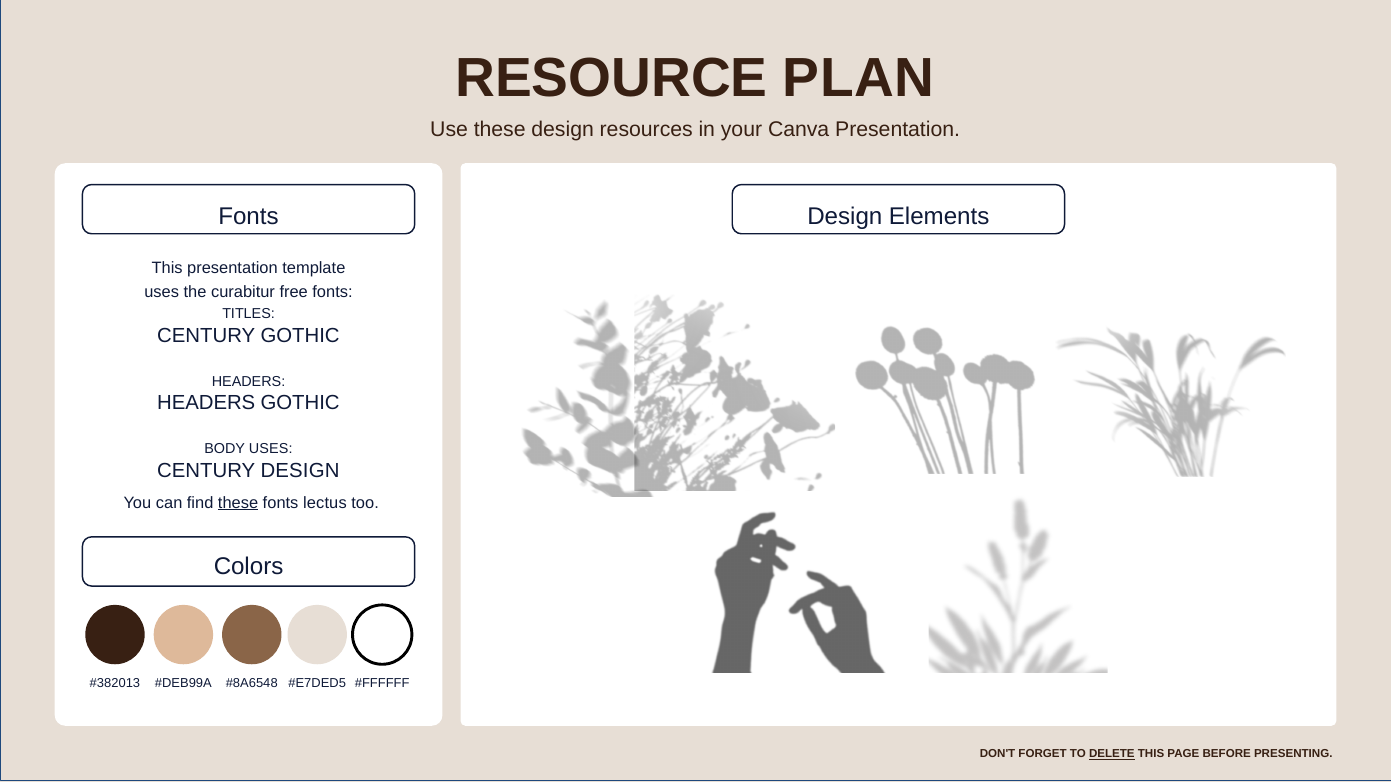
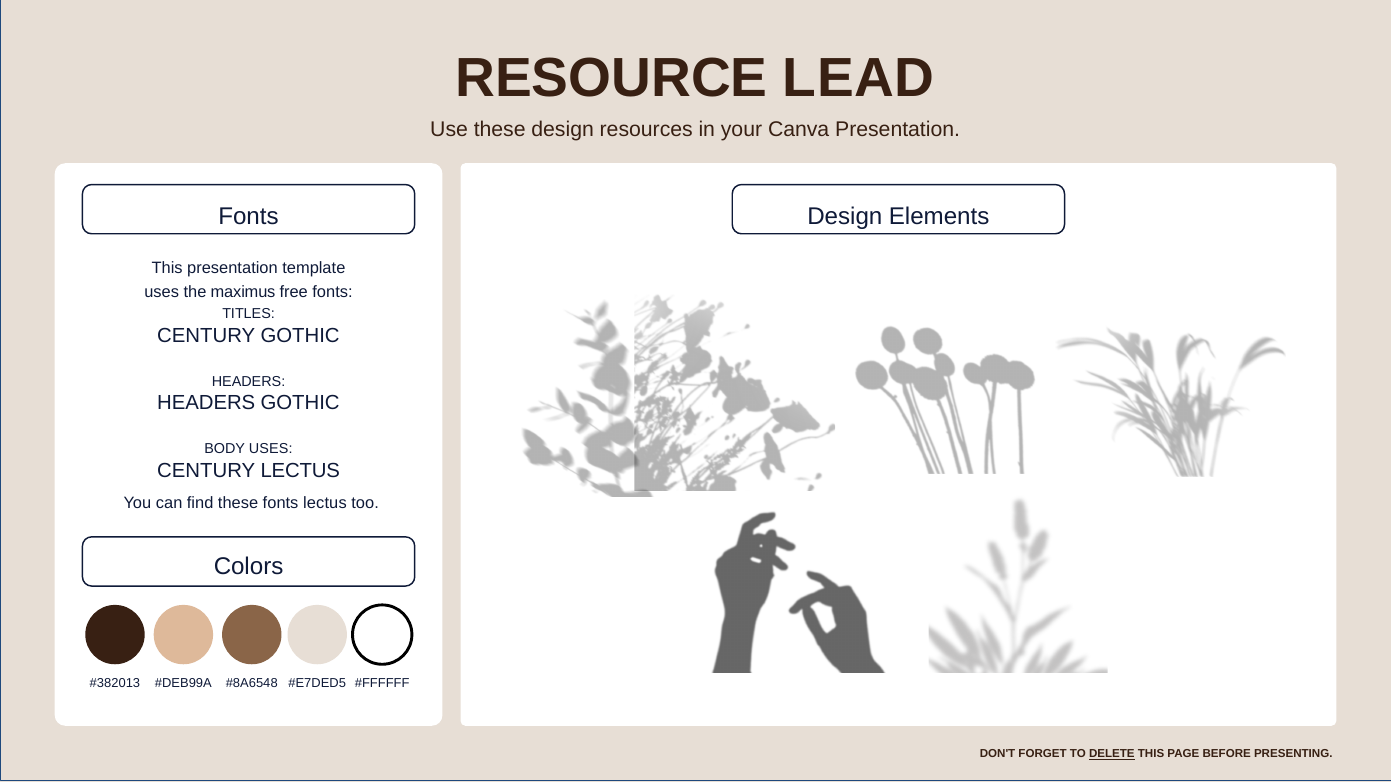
PLAN: PLAN -> LEAD
curabitur: curabitur -> maximus
CENTURY DESIGN: DESIGN -> LECTUS
these at (238, 503) underline: present -> none
